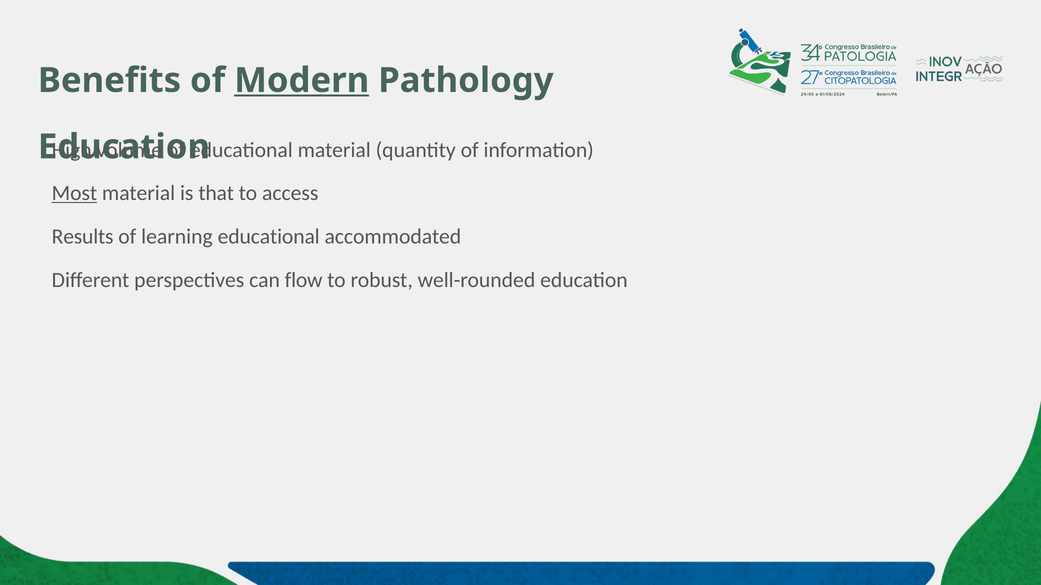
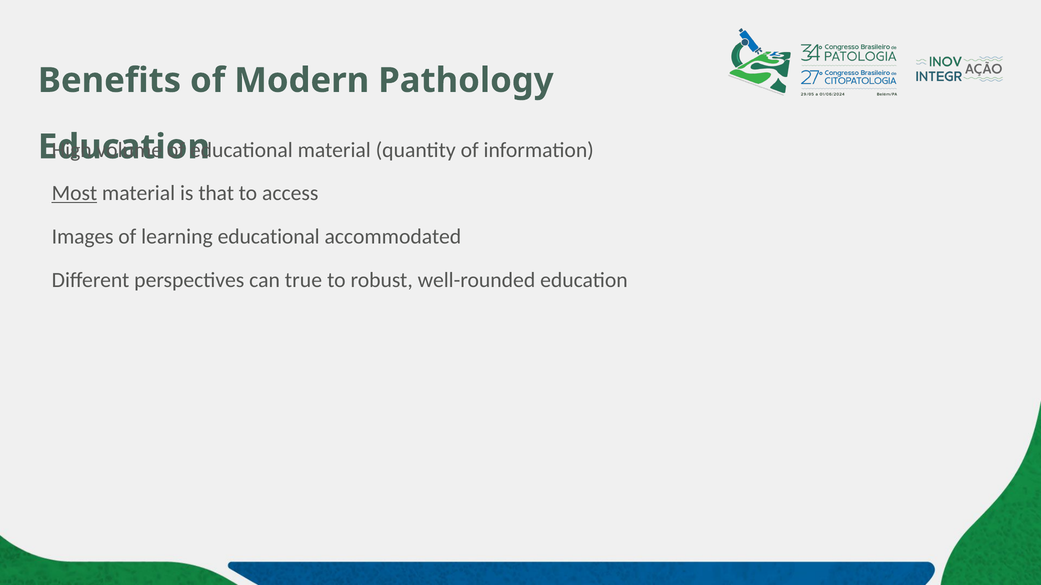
Modern underline: present -> none
Results: Results -> Images
flow: flow -> true
